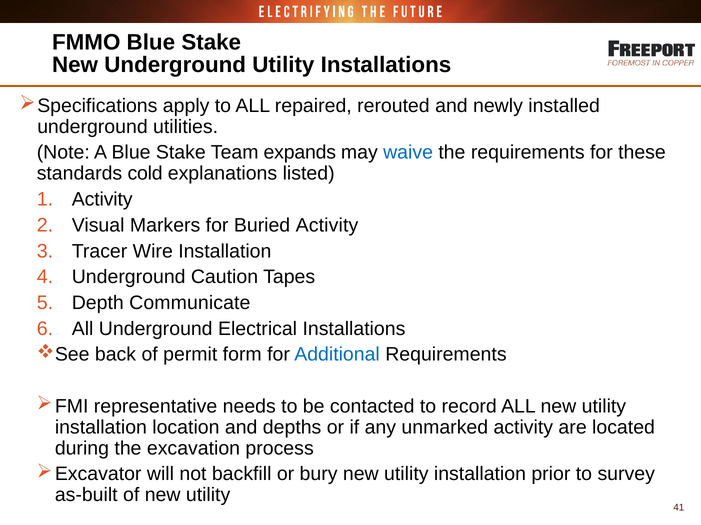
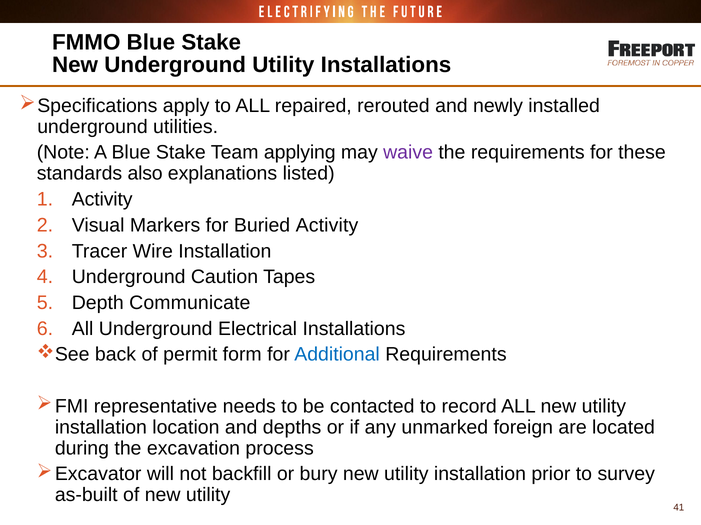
expands: expands -> applying
waive colour: blue -> purple
cold: cold -> also
unmarked activity: activity -> foreign
